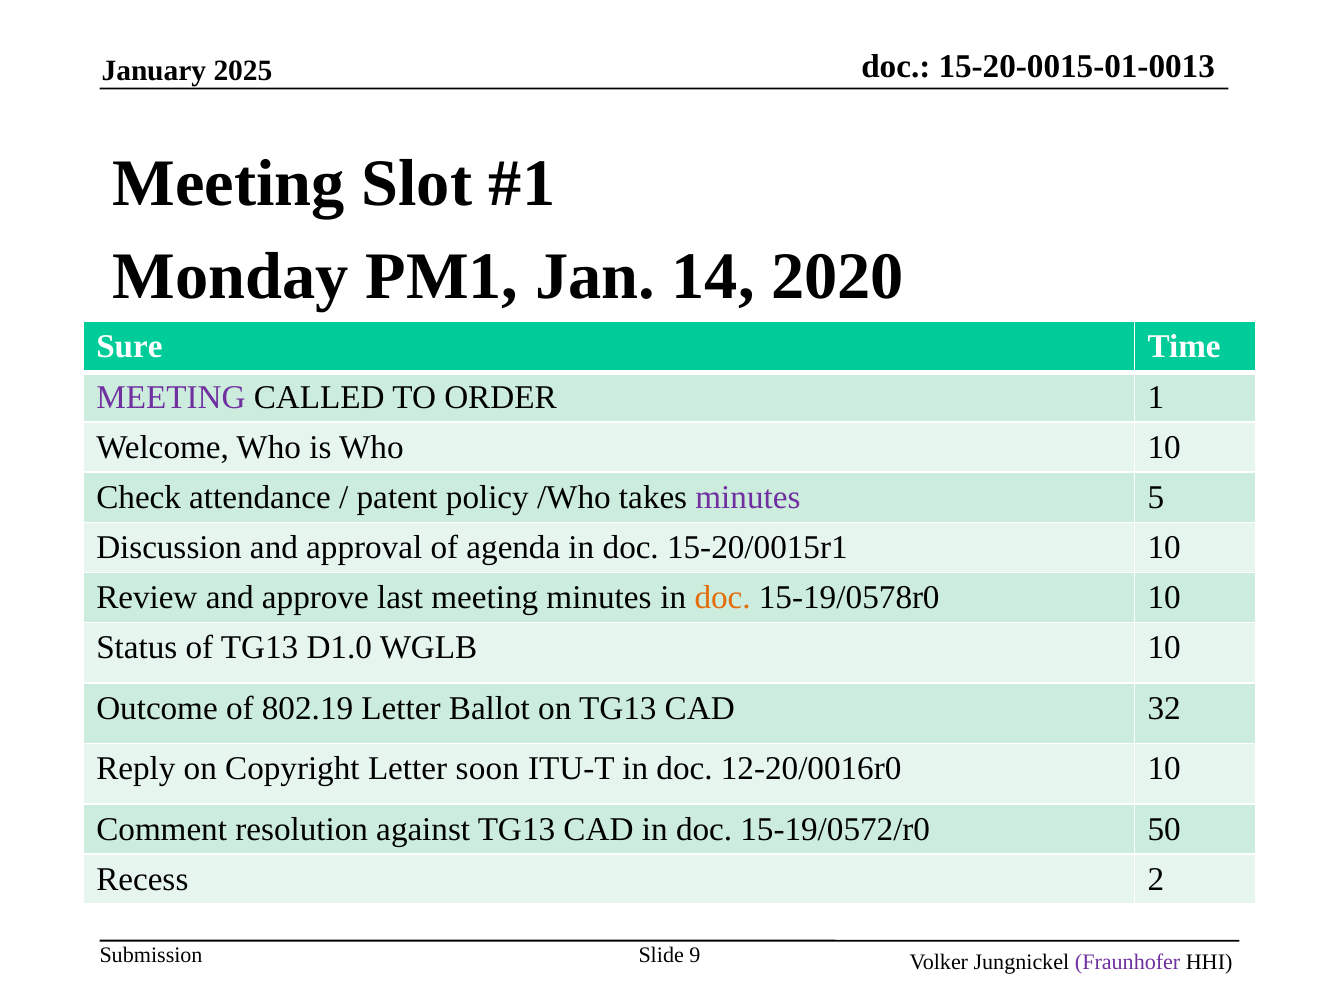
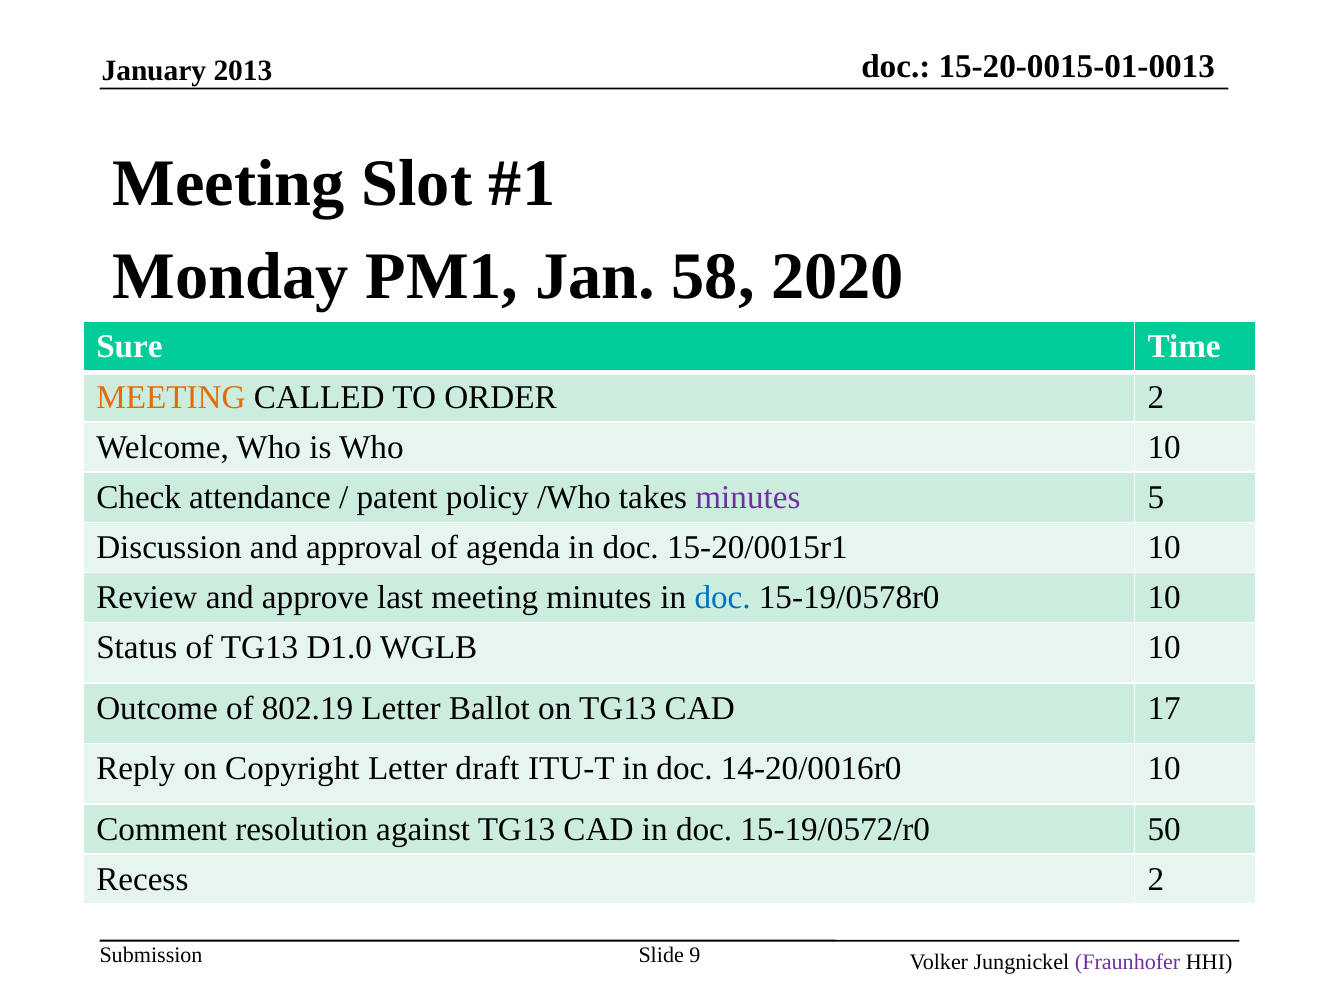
2025: 2025 -> 2013
14: 14 -> 58
MEETING at (171, 397) colour: purple -> orange
ORDER 1: 1 -> 2
doc at (723, 598) colour: orange -> blue
32: 32 -> 17
soon: soon -> draft
12-20/0016r0: 12-20/0016r0 -> 14-20/0016r0
